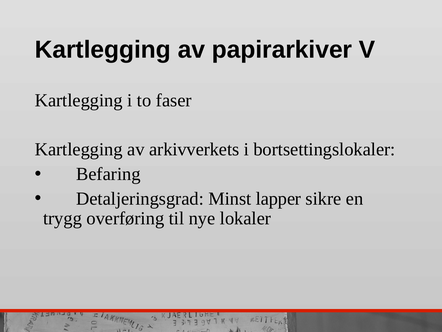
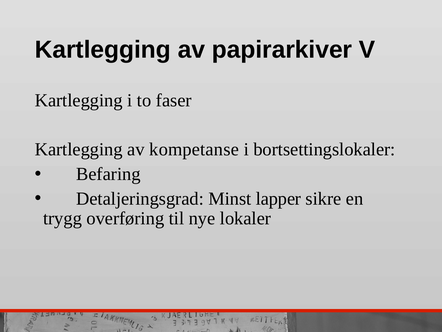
arkivverkets: arkivverkets -> kompetanse
